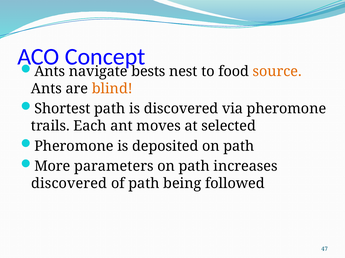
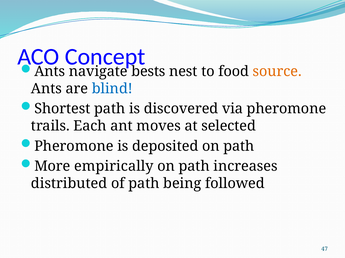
blind colour: orange -> blue
parameters: parameters -> empirically
discovered at (69, 184): discovered -> distributed
